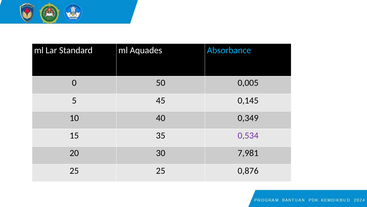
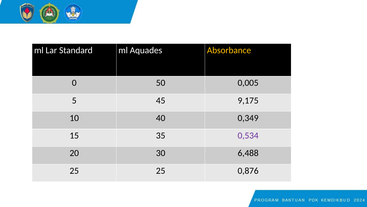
Absorbance colour: light blue -> yellow
0,145: 0,145 -> 9,175
7,981: 7,981 -> 6,488
